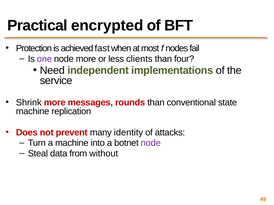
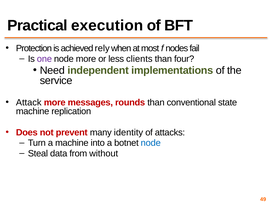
encrypted: encrypted -> execution
fast: fast -> rely
Shrink: Shrink -> Attack
node at (151, 143) colour: purple -> blue
